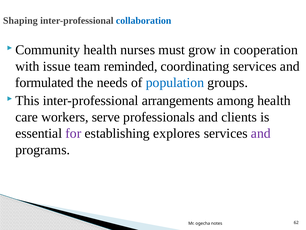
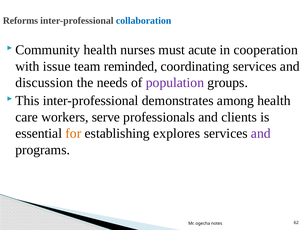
Shaping: Shaping -> Reforms
grow: grow -> acute
formulated: formulated -> discussion
population colour: blue -> purple
arrangements: arrangements -> demonstrates
for colour: purple -> orange
